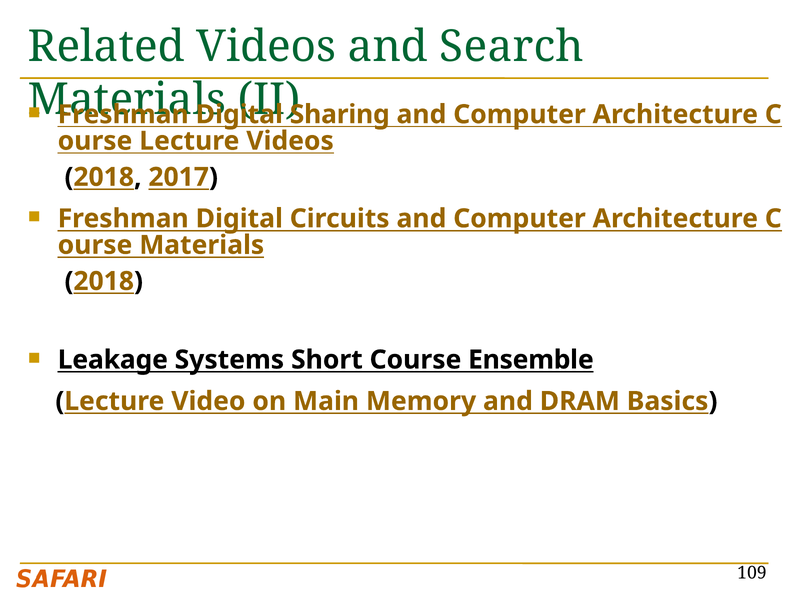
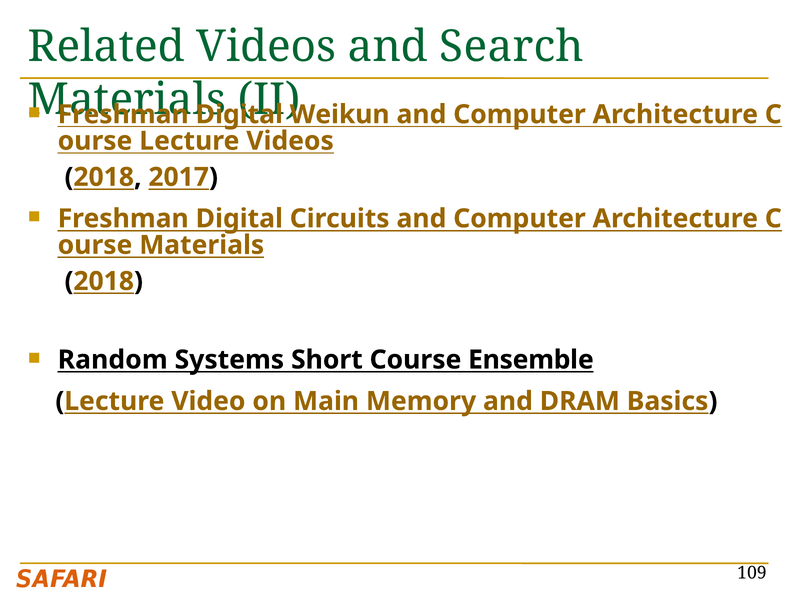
Sharing: Sharing -> Weikun
Leakage: Leakage -> Random
